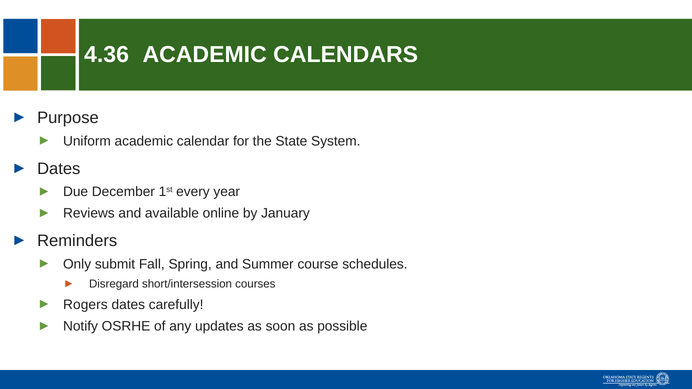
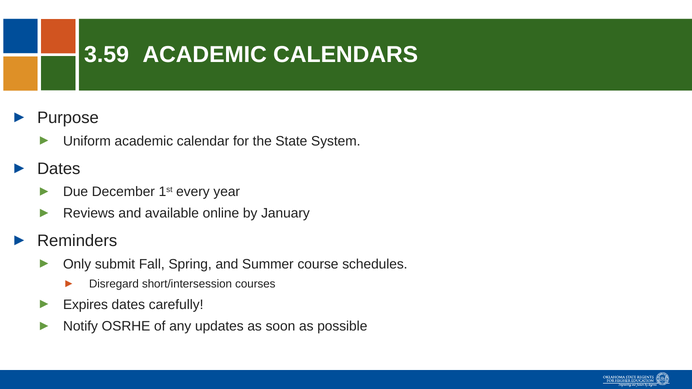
4.36: 4.36 -> 3.59
Rogers: Rogers -> Expires
